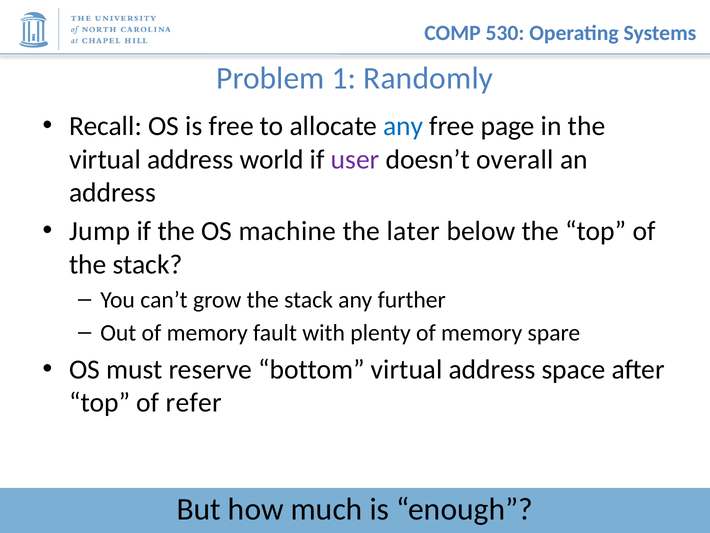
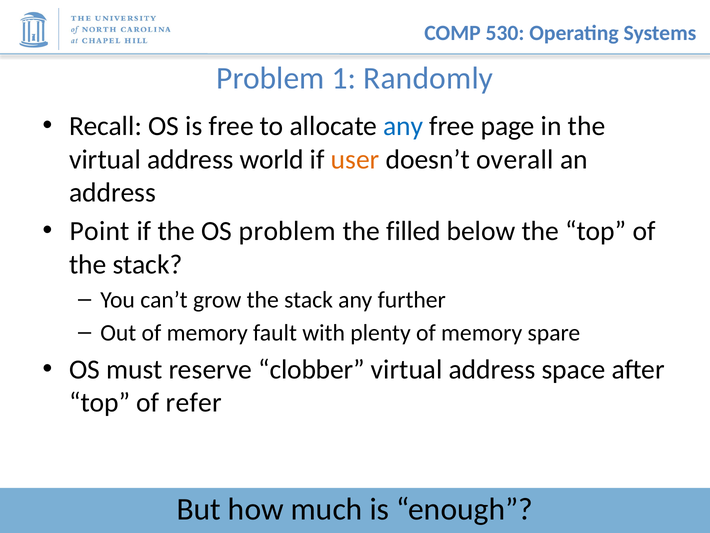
user colour: purple -> orange
Jump: Jump -> Point
OS machine: machine -> problem
later: later -> filled
bottom: bottom -> clobber
